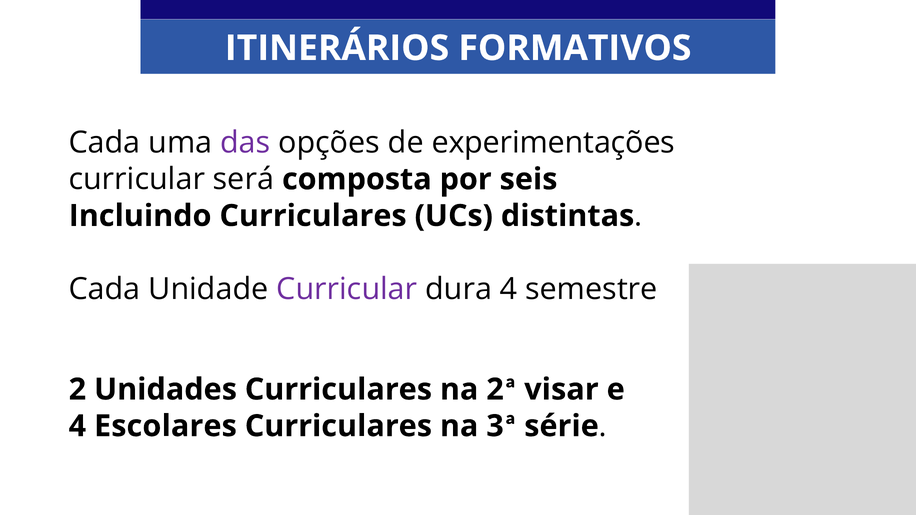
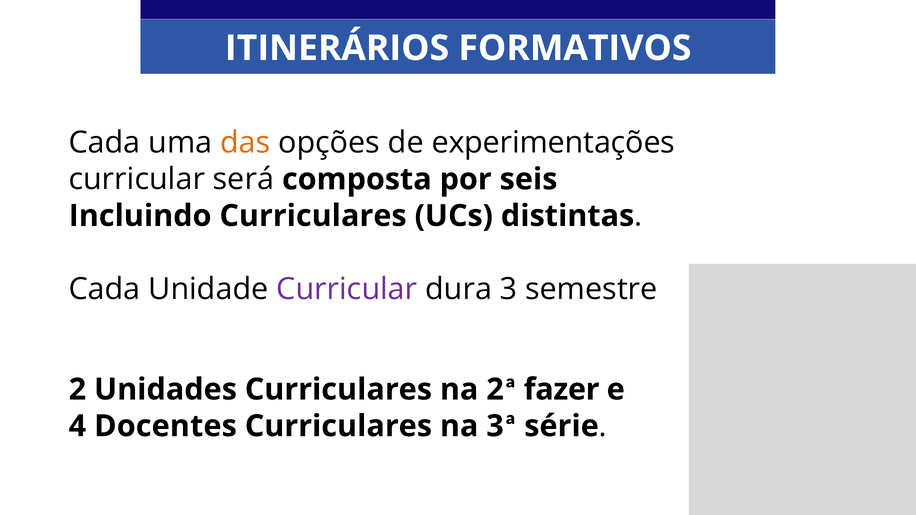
das colour: purple -> orange
dura 4: 4 -> 3
visar: visar -> fazer
Escolares: Escolares -> Docentes
